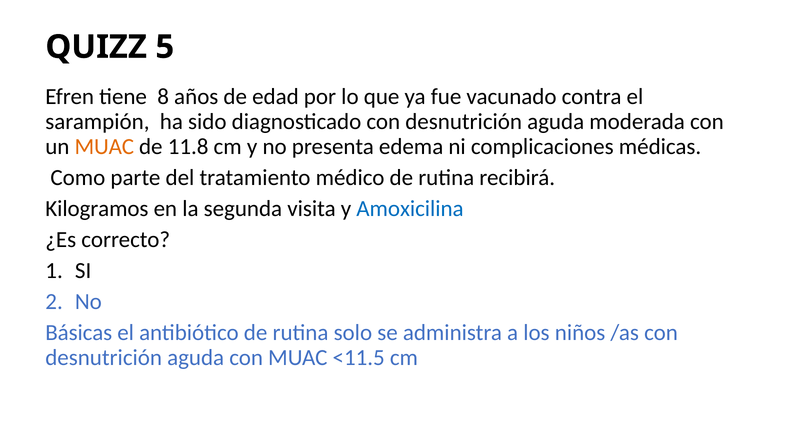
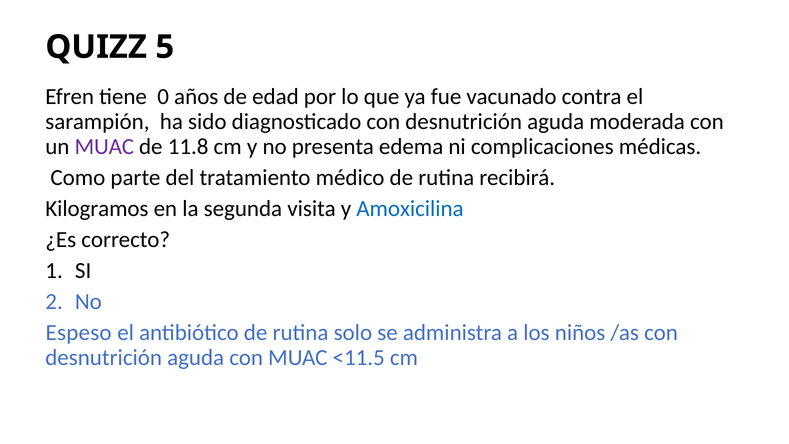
8: 8 -> 0
MUAC at (104, 146) colour: orange -> purple
Básicas: Básicas -> Espeso
